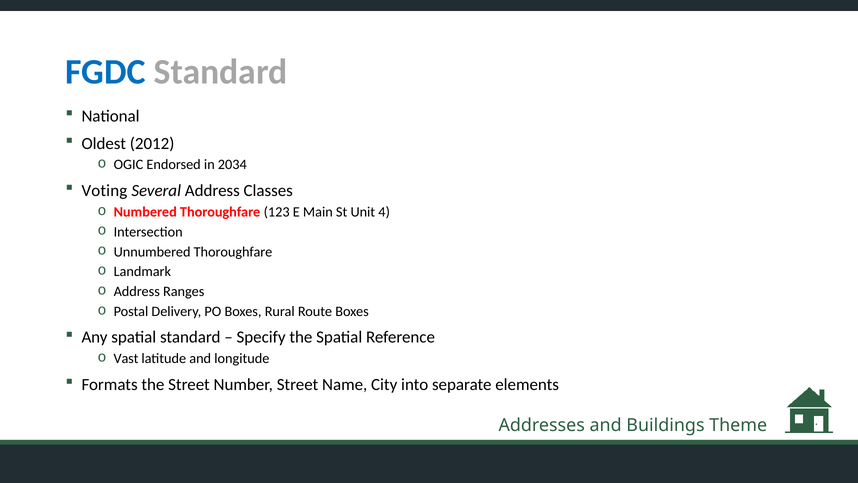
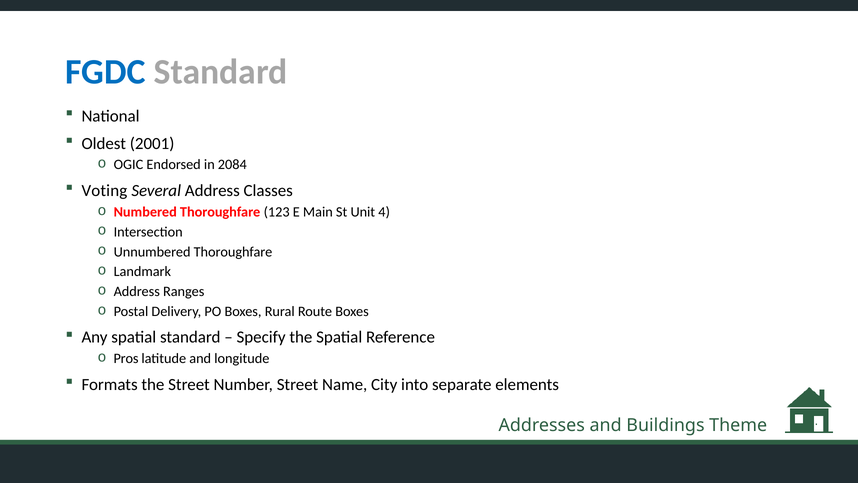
2012: 2012 -> 2001
2034: 2034 -> 2084
Vast: Vast -> Pros
